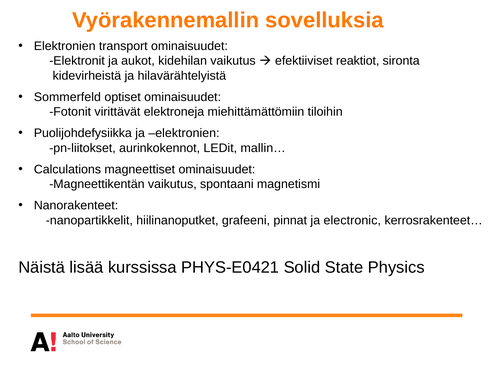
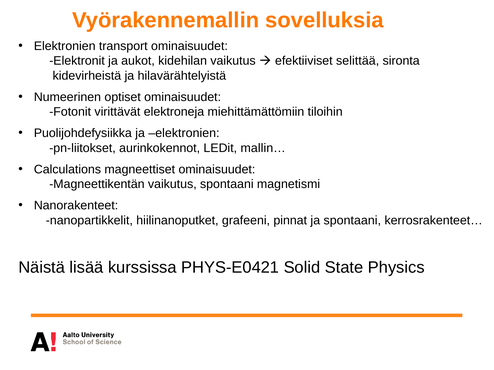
reaktiot: reaktiot -> selittää
Sommerfeld: Sommerfeld -> Numeerinen
ja electronic: electronic -> spontaani
